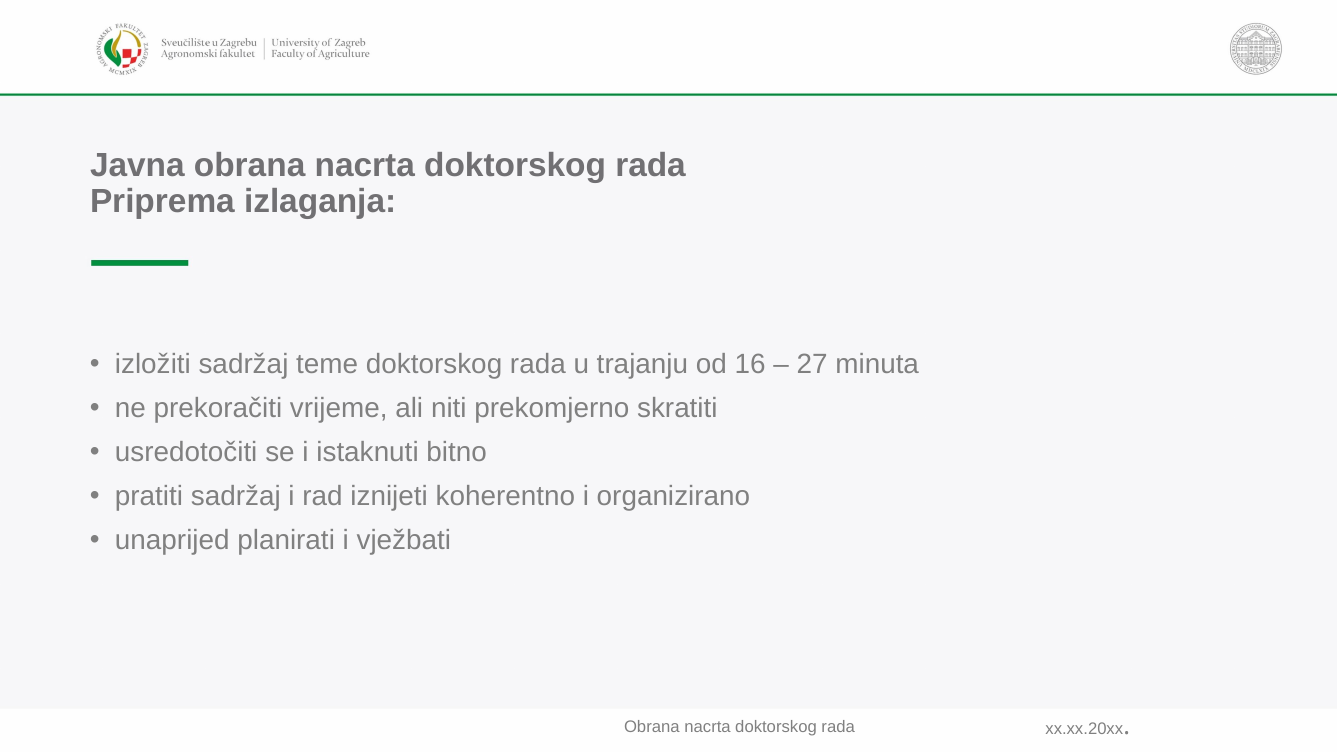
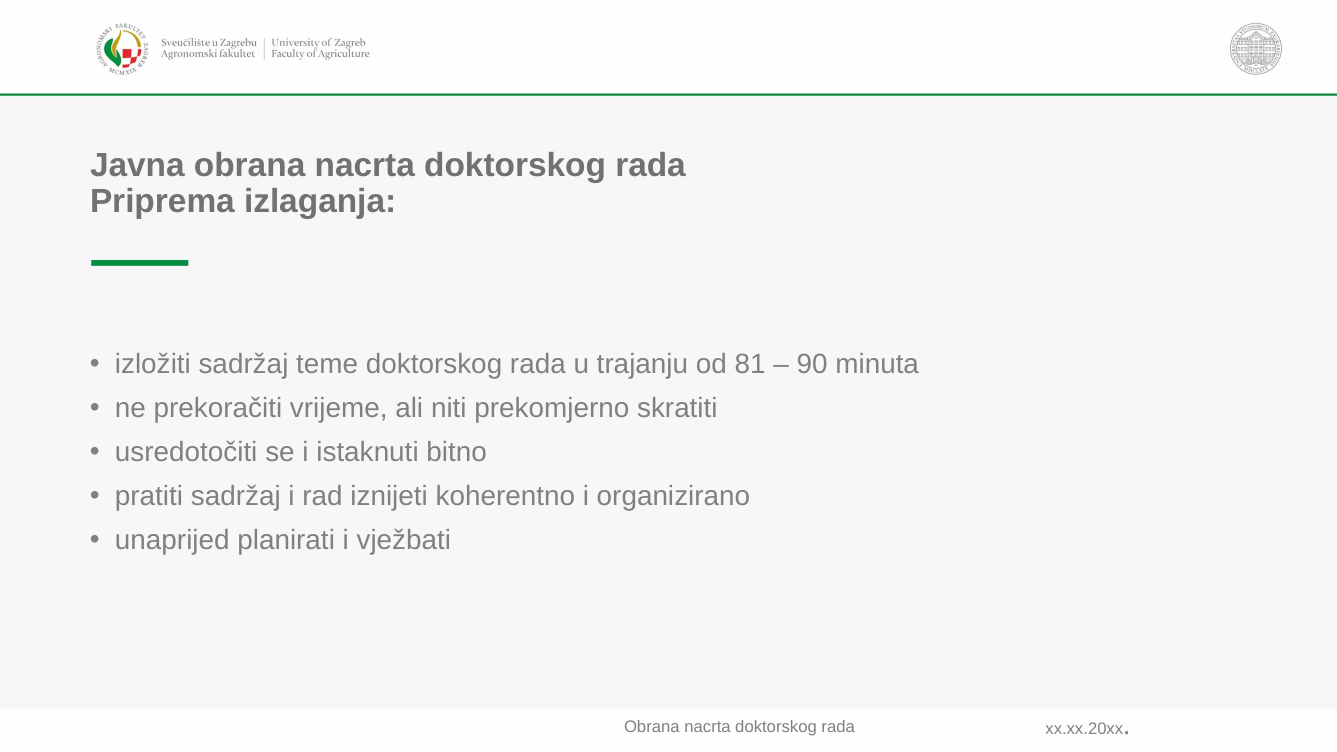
16: 16 -> 81
27: 27 -> 90
